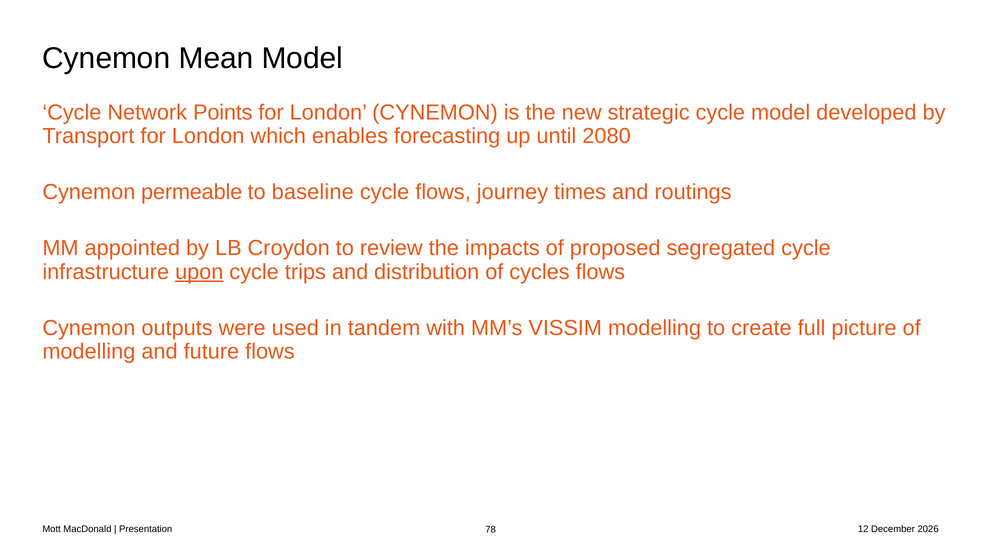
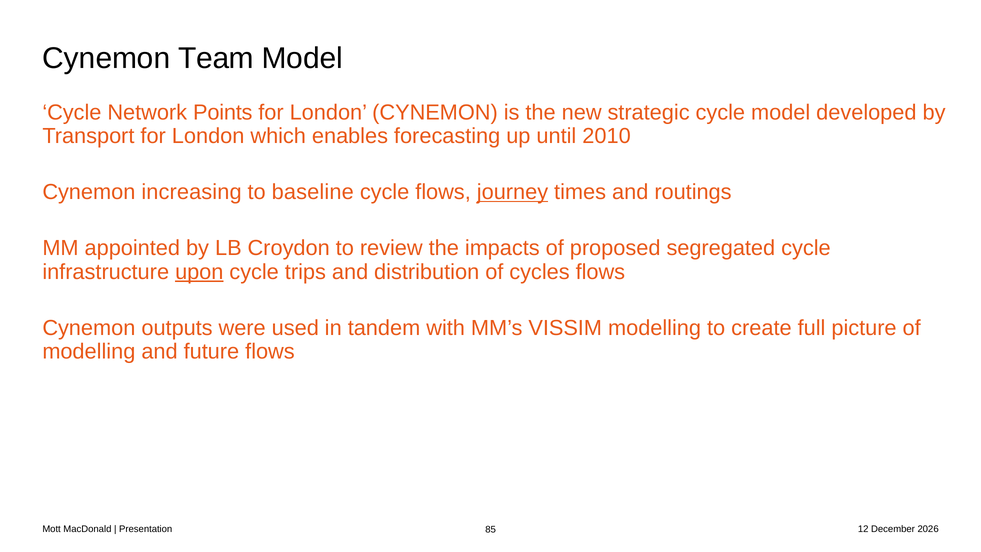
Mean: Mean -> Team
2080: 2080 -> 2010
permeable: permeable -> increasing
journey underline: none -> present
78: 78 -> 85
